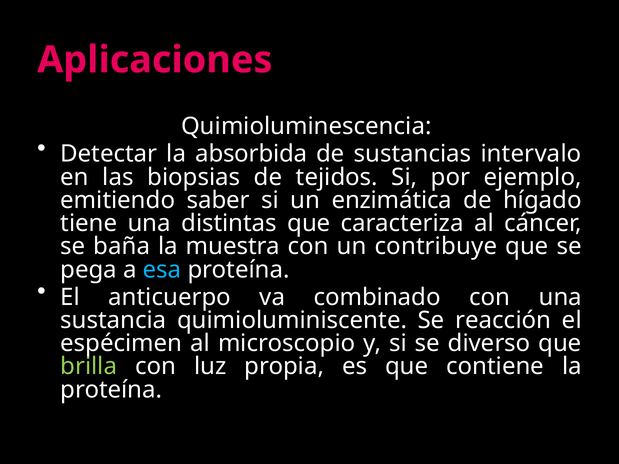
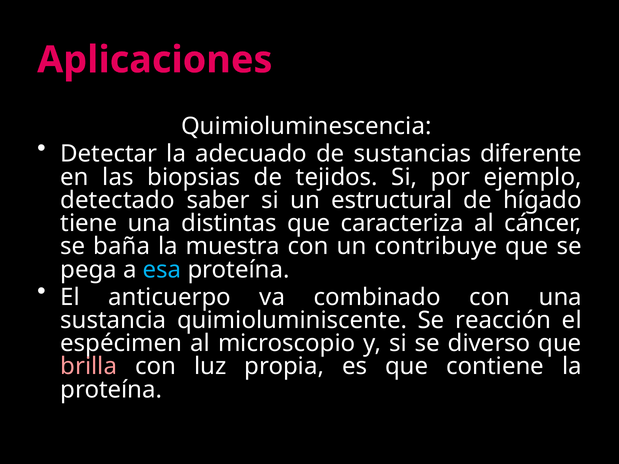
absorbida: absorbida -> adecuado
intervalo: intervalo -> diferente
emitiendo: emitiendo -> detectado
enzimática: enzimática -> estructural
brilla colour: light green -> pink
